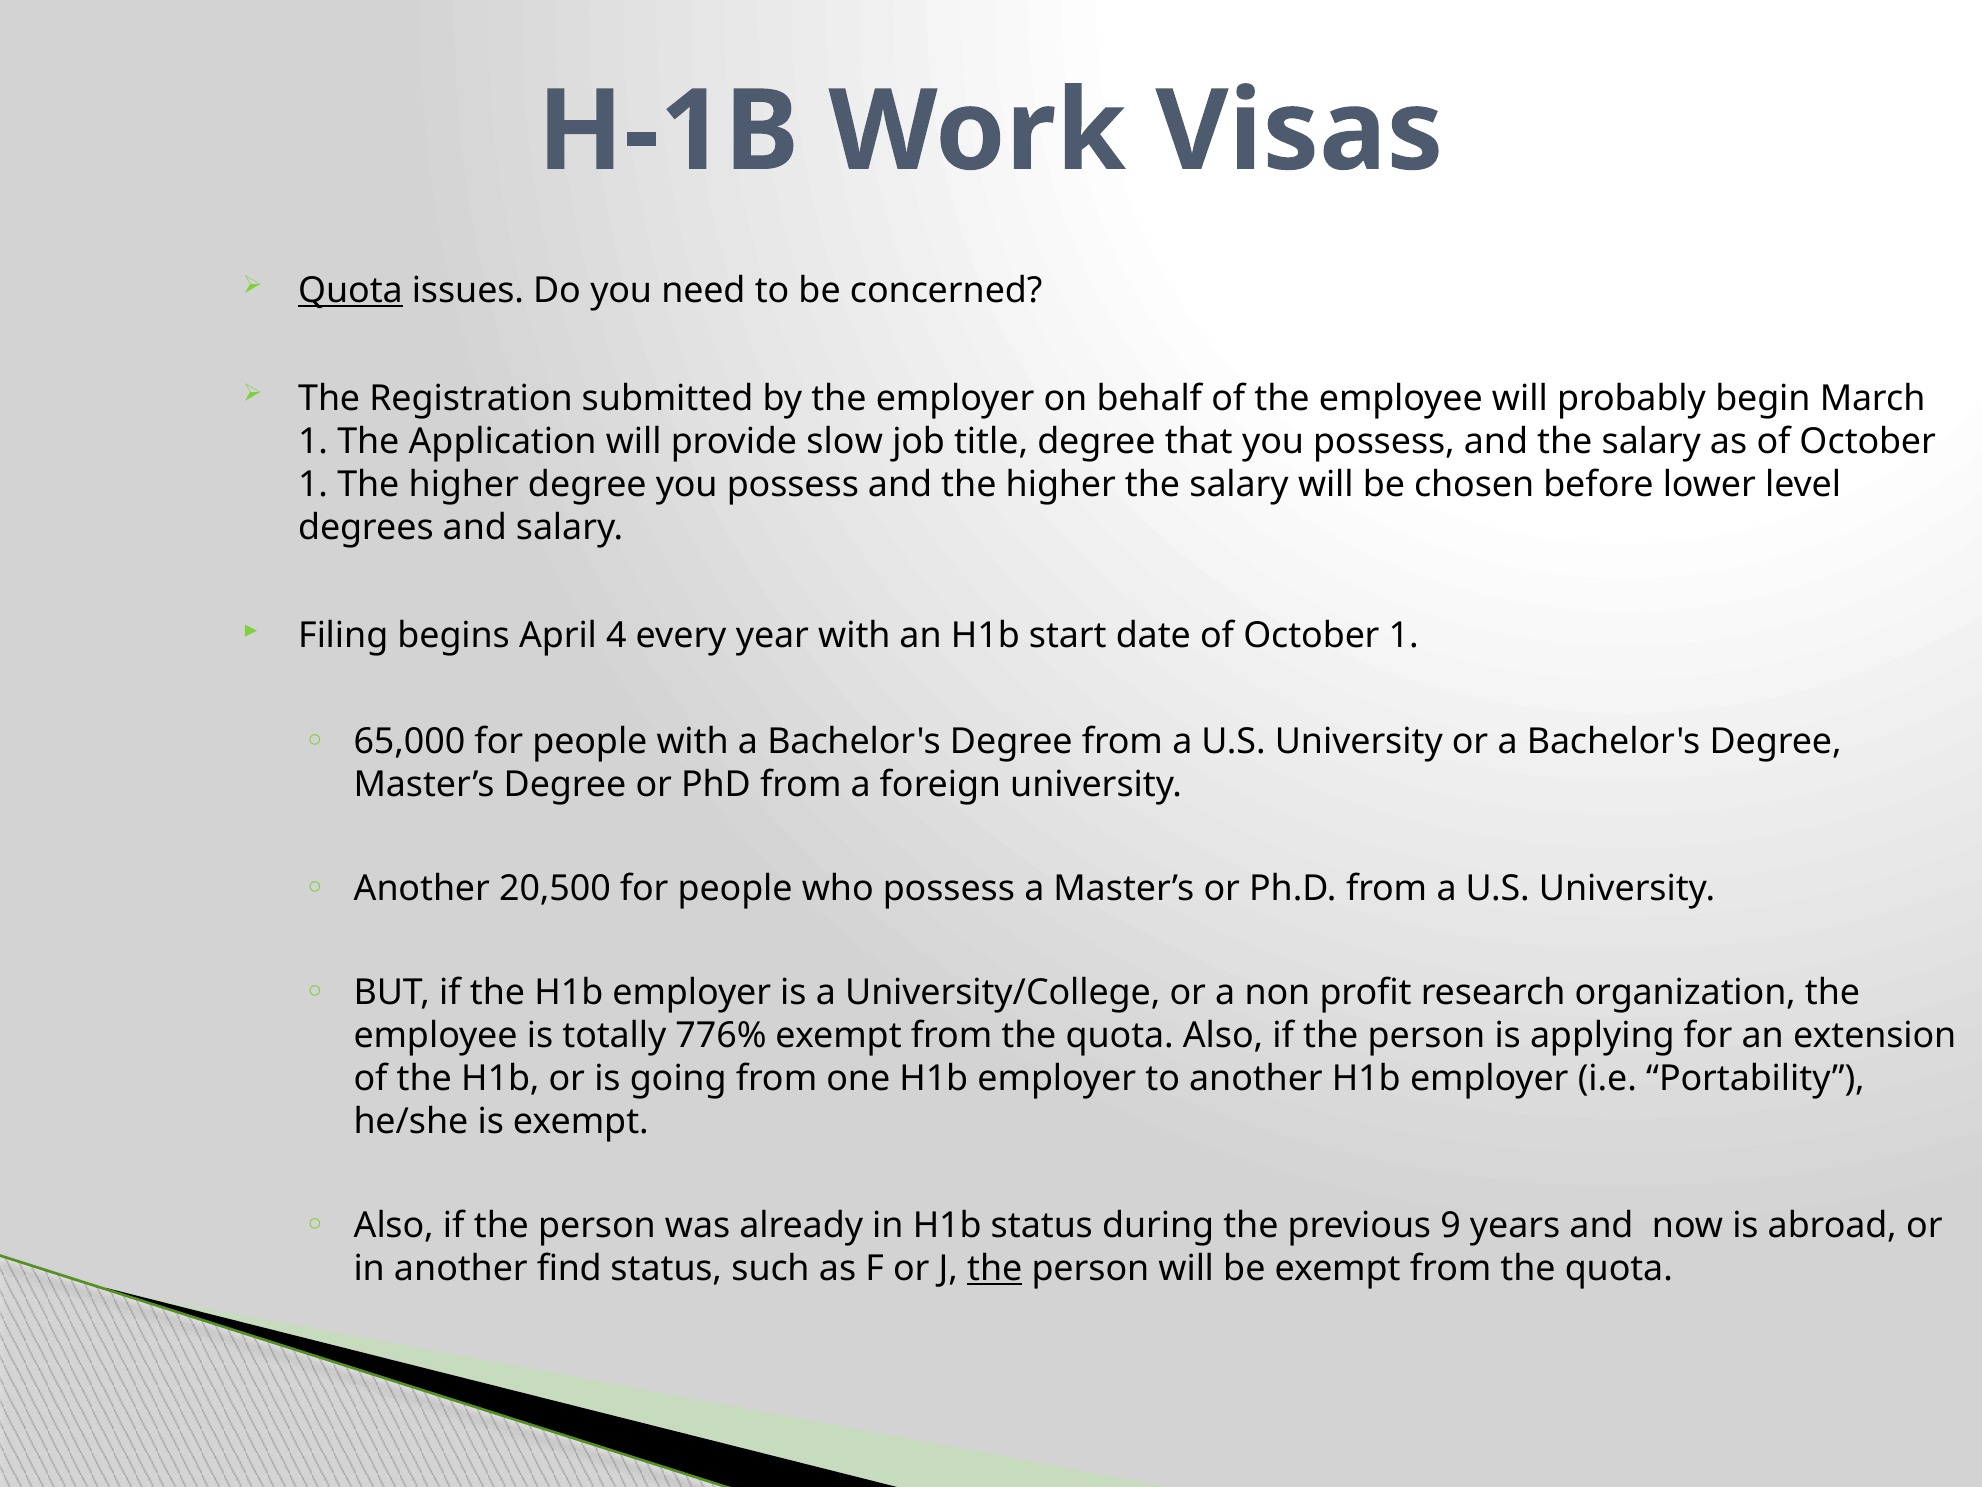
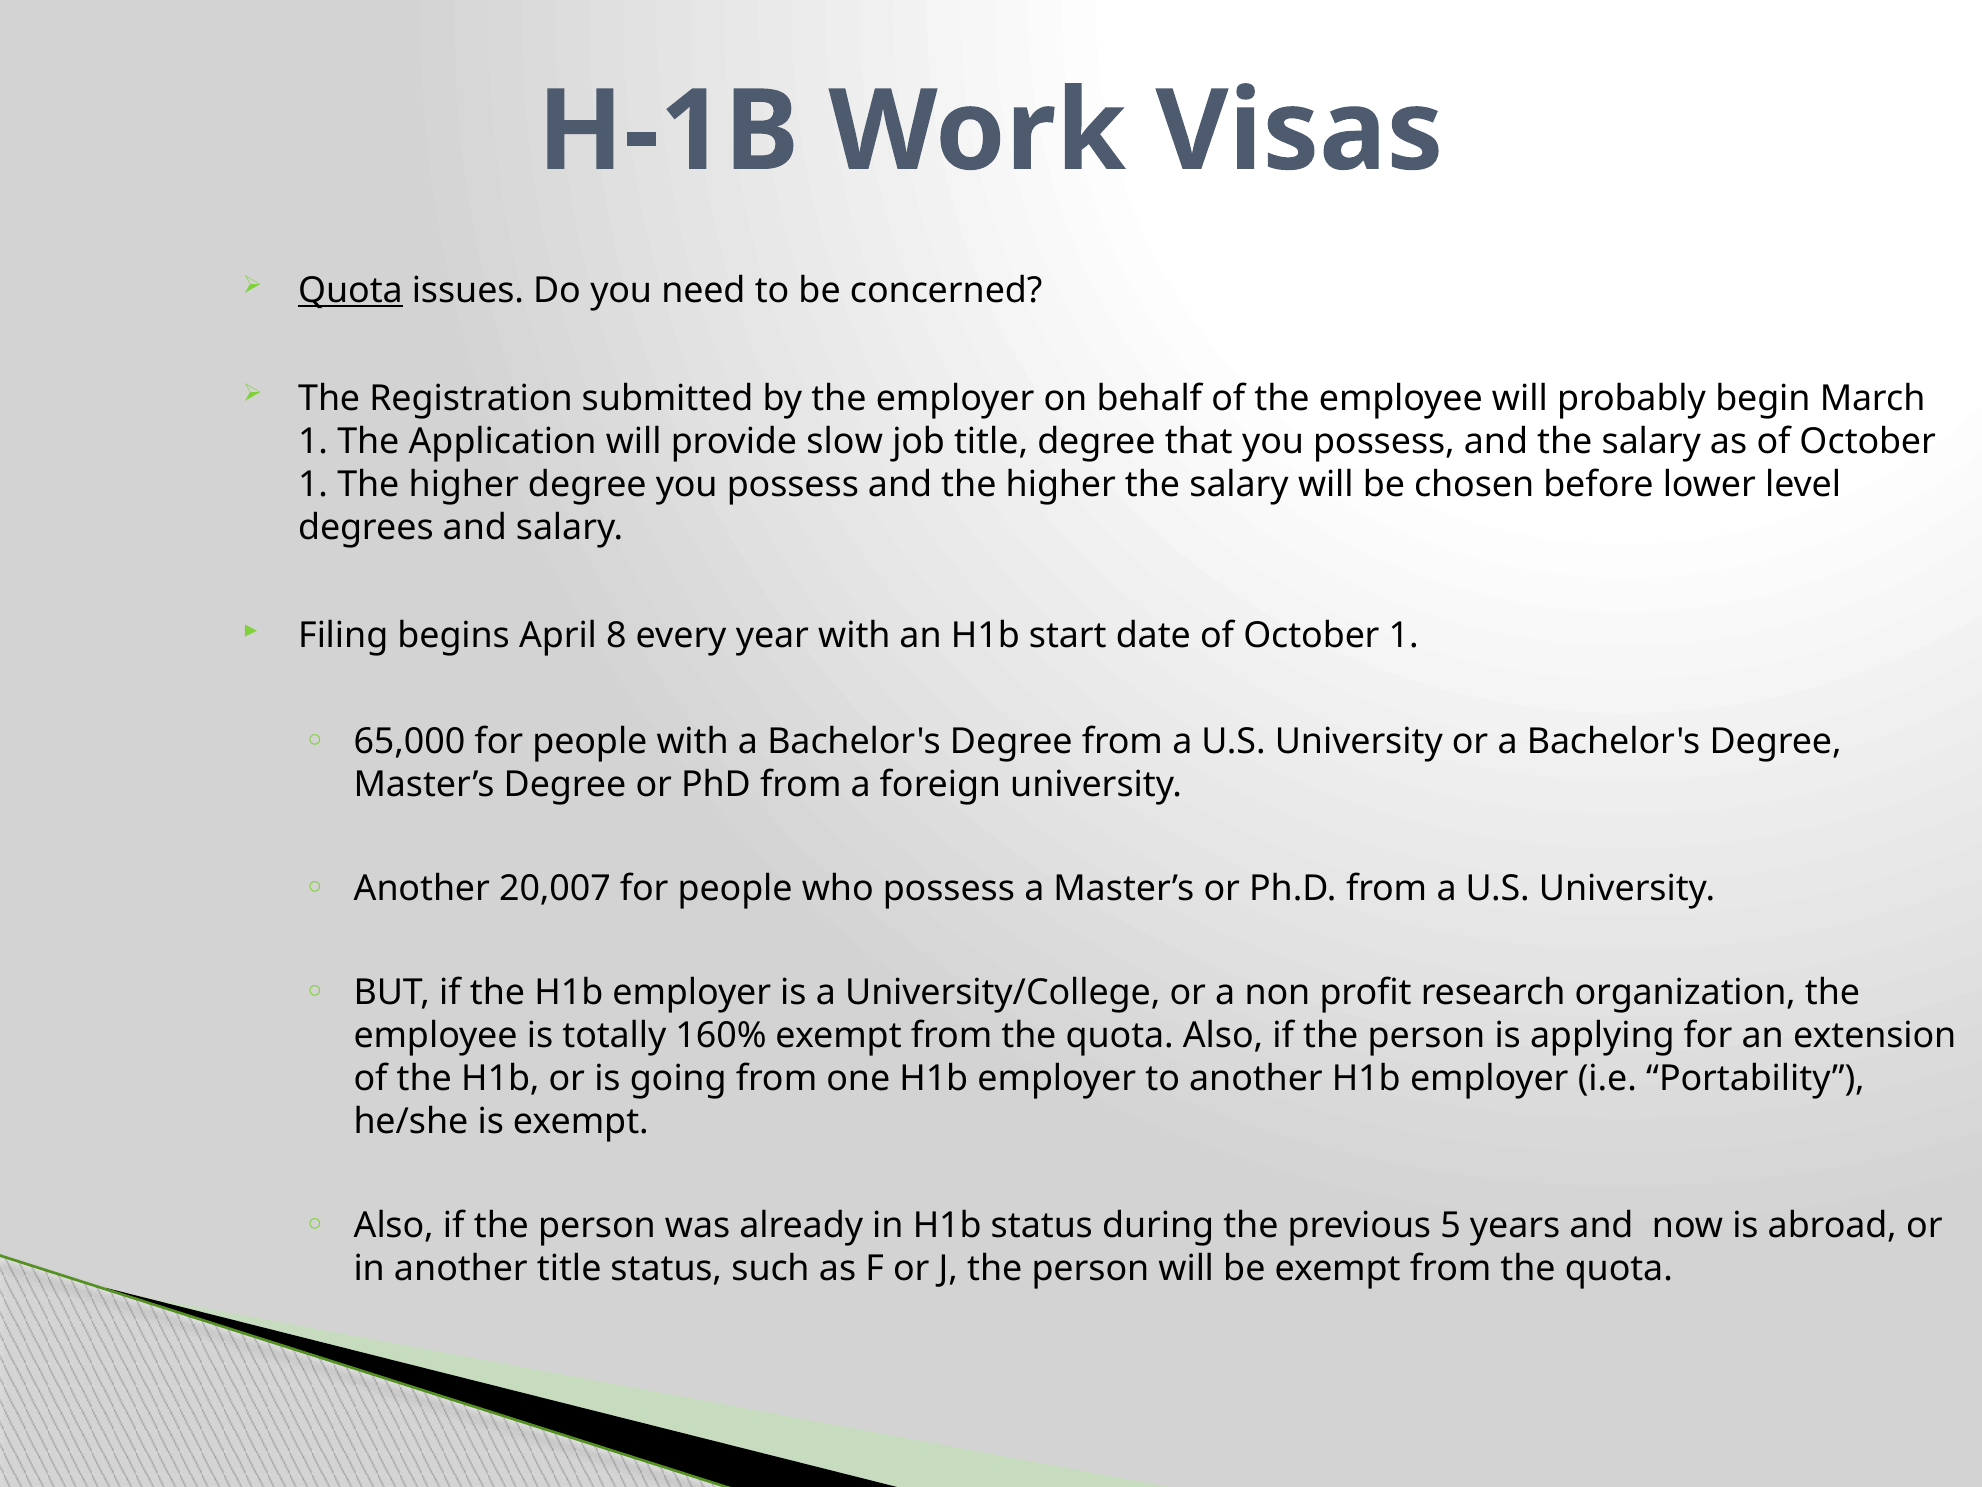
4: 4 -> 8
20,500: 20,500 -> 20,007
776%: 776% -> 160%
9: 9 -> 5
another find: find -> title
the at (995, 1268) underline: present -> none
